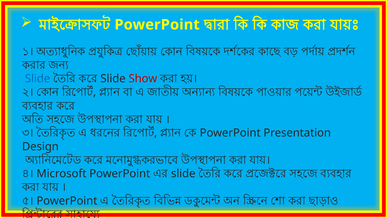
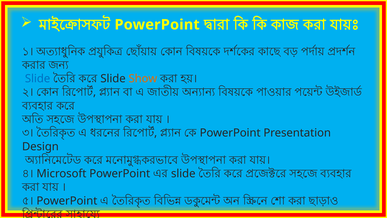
Show colour: red -> orange
